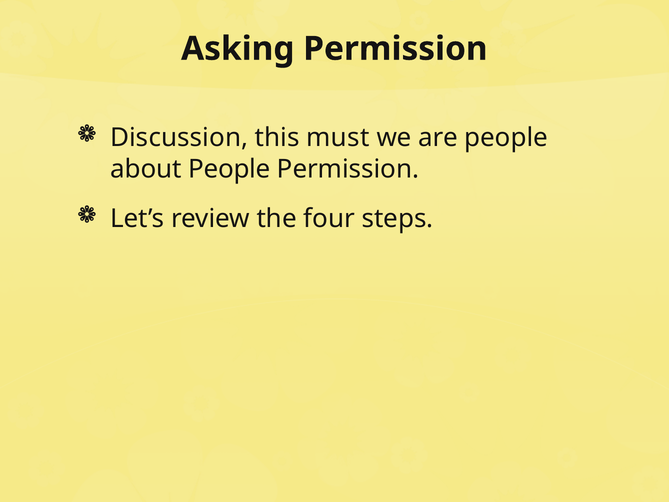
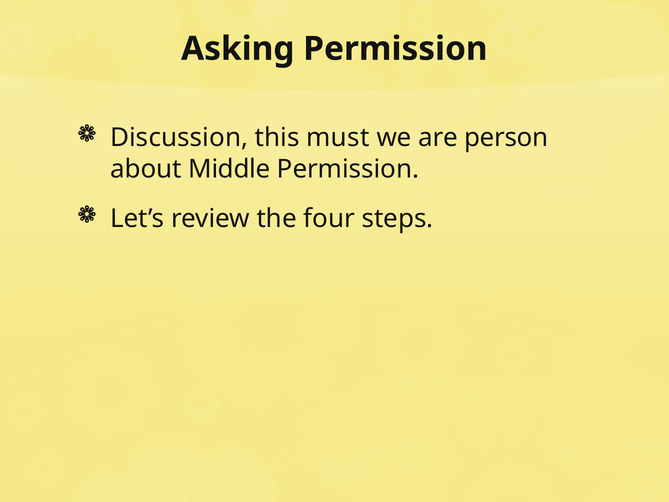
are people: people -> person
about People: People -> Middle
